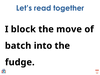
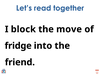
batch: batch -> fridge
fudge: fudge -> friend
